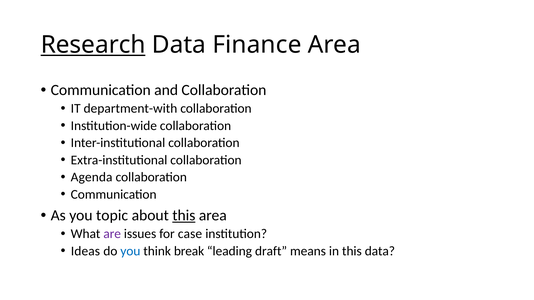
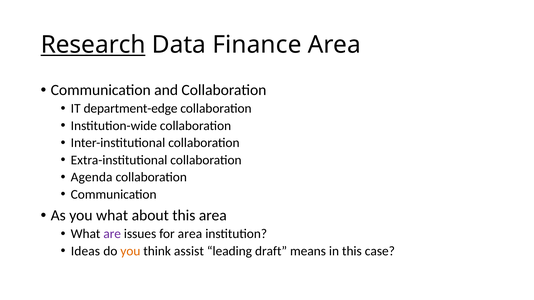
department-with: department-with -> department-edge
you topic: topic -> what
this at (184, 216) underline: present -> none
for case: case -> area
you at (130, 251) colour: blue -> orange
break: break -> assist
this data: data -> case
